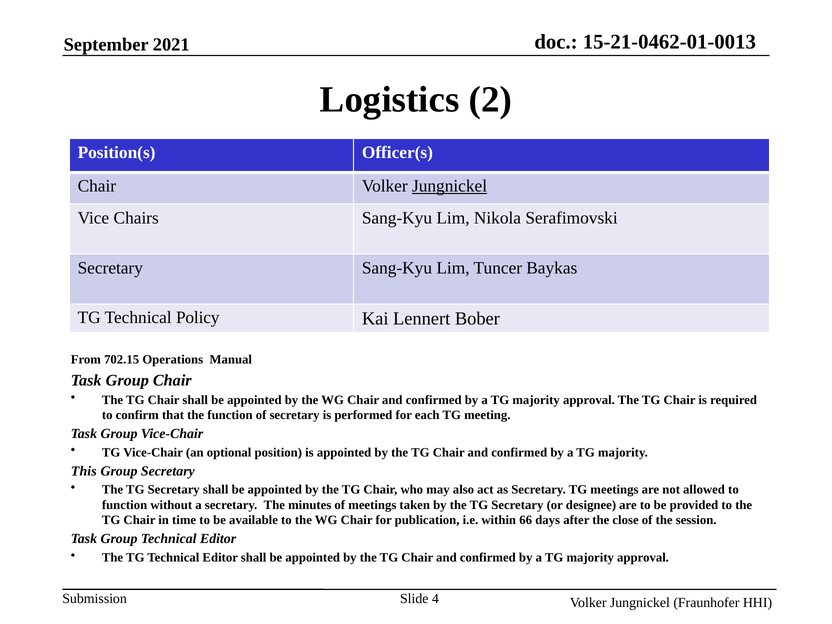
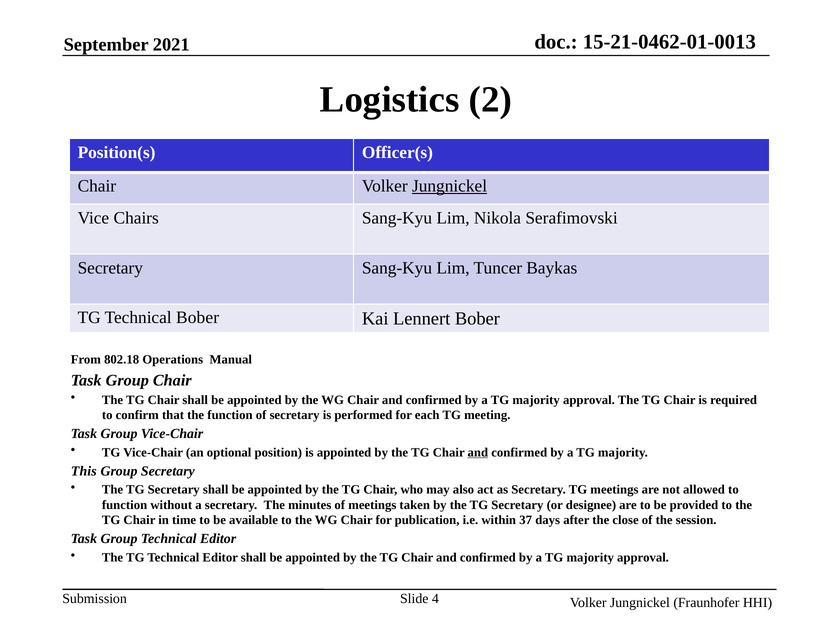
Technical Policy: Policy -> Bober
702.15: 702.15 -> 802.18
and at (478, 452) underline: none -> present
66: 66 -> 37
